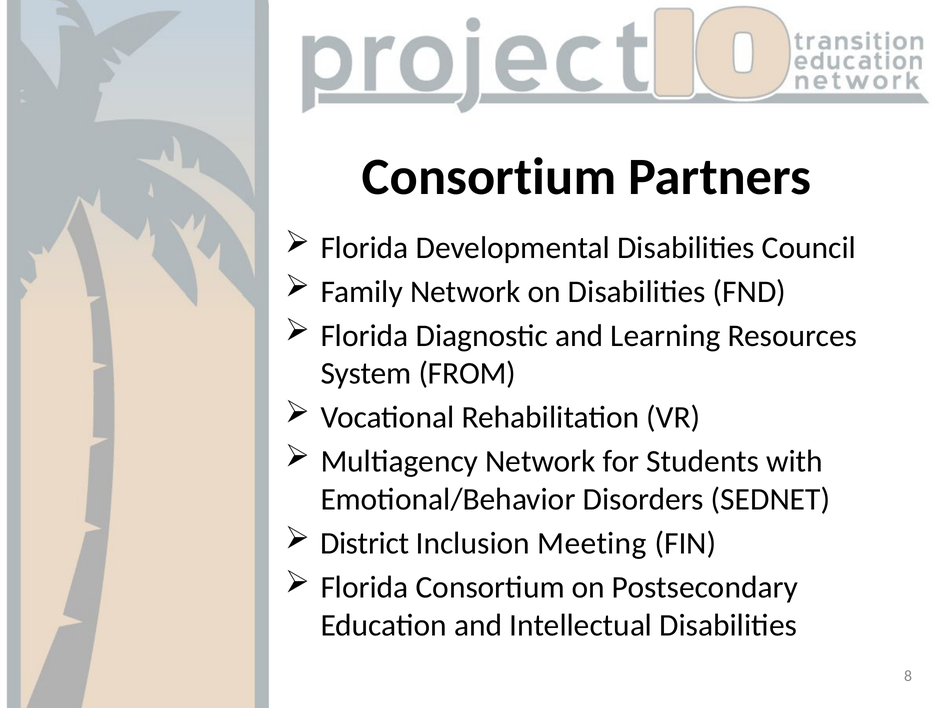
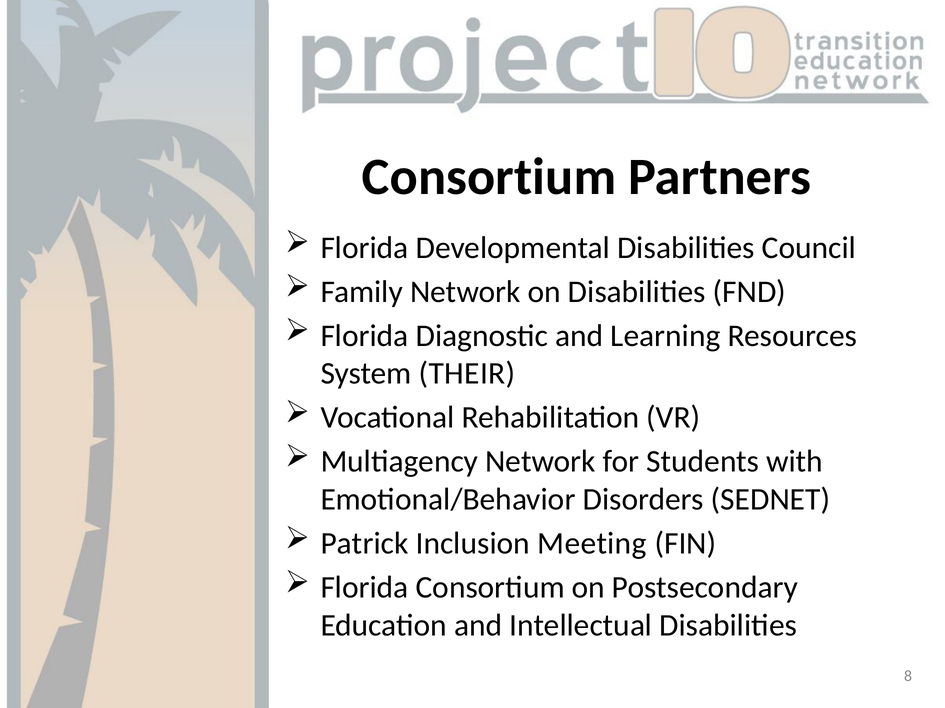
FROM: FROM -> THEIR
District: District -> Patrick
